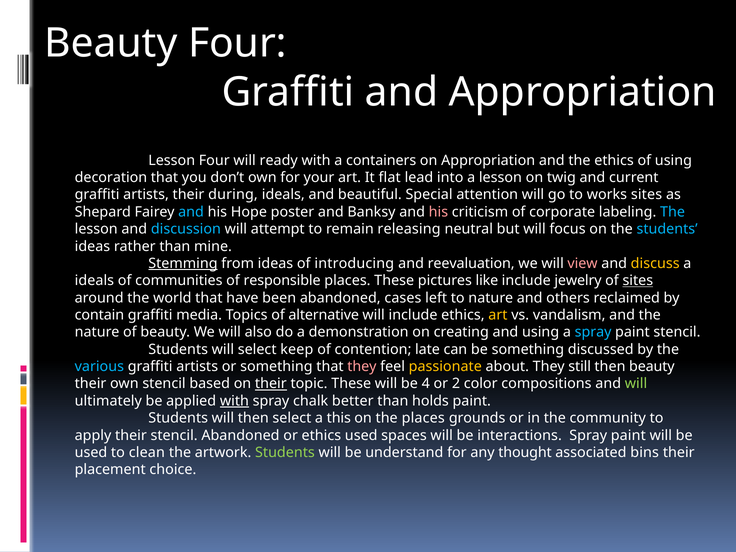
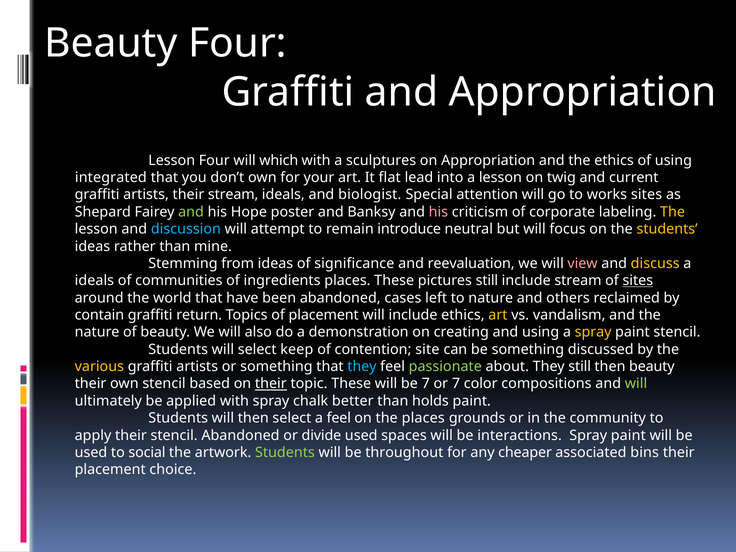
ready: ready -> which
containers: containers -> sculptures
decoration: decoration -> integrated
their during: during -> stream
beautiful: beautiful -> biologist
and at (191, 212) colour: light blue -> light green
The at (673, 212) colour: light blue -> yellow
releasing: releasing -> introduce
students at (667, 229) colour: light blue -> yellow
Stemming underline: present -> none
introducing: introducing -> significance
responsible: responsible -> ingredients
pictures like: like -> still
include jewelry: jewelry -> stream
media: media -> return
of alternative: alternative -> placement
spray at (593, 332) colour: light blue -> yellow
late: late -> site
various colour: light blue -> yellow
they at (362, 367) colour: pink -> light blue
passionate colour: yellow -> light green
be 4: 4 -> 7
or 2: 2 -> 7
with at (234, 401) underline: present -> none
a this: this -> feel
or ethics: ethics -> divide
clean: clean -> social
understand: understand -> throughout
thought: thought -> cheaper
